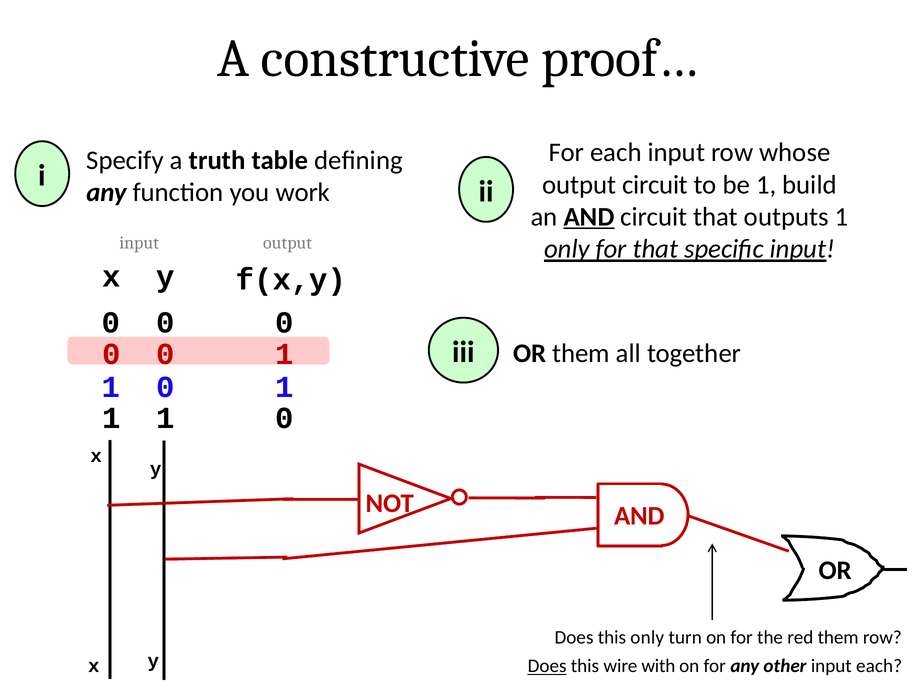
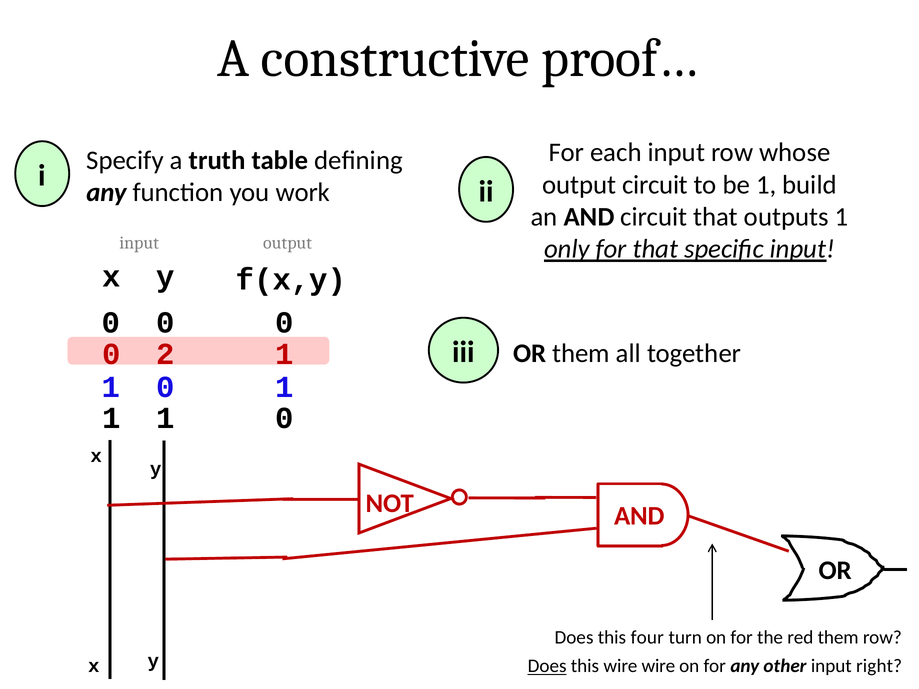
AND at (589, 217) underline: present -> none
0 at (166, 354): 0 -> 2
this only: only -> four
wire with: with -> wire
input each: each -> right
